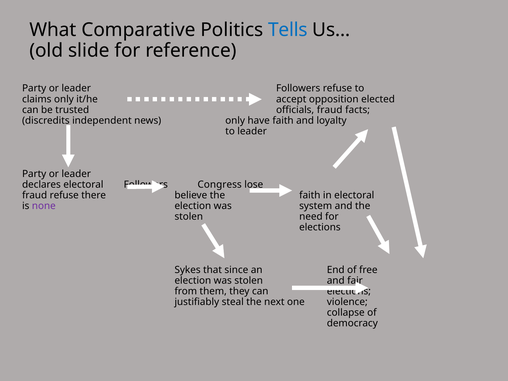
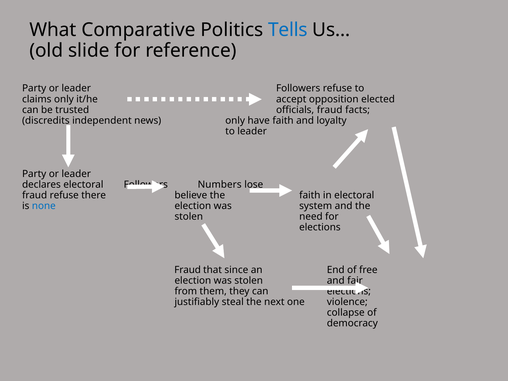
Congress: Congress -> Numbers
none colour: purple -> blue
Sykes at (188, 270): Sykes -> Fraud
